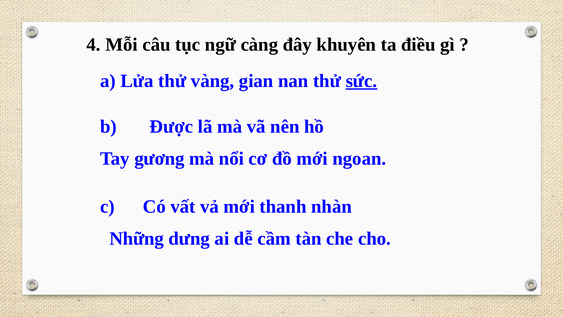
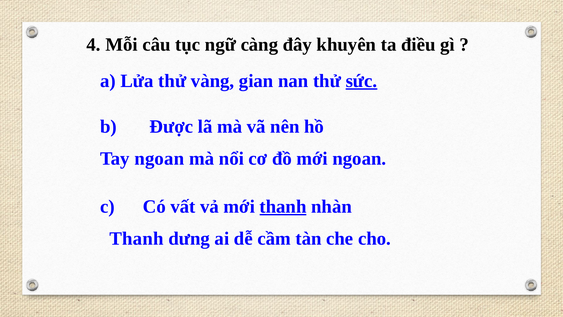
Tay gương: gương -> ngoan
thanh at (283, 206) underline: none -> present
Những at (137, 238): Những -> Thanh
